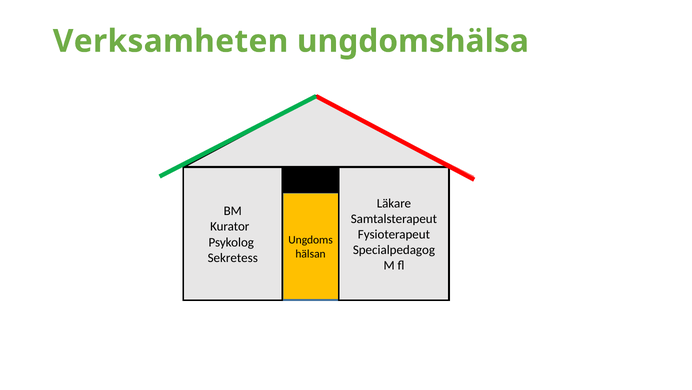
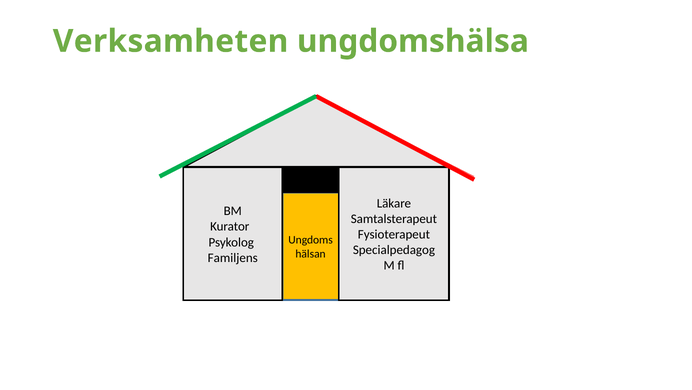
Sekretess: Sekretess -> Familjens
